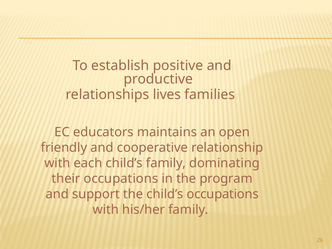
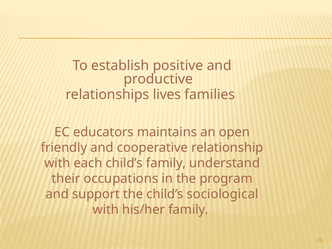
dominating: dominating -> understand
child’s occupations: occupations -> sociological
